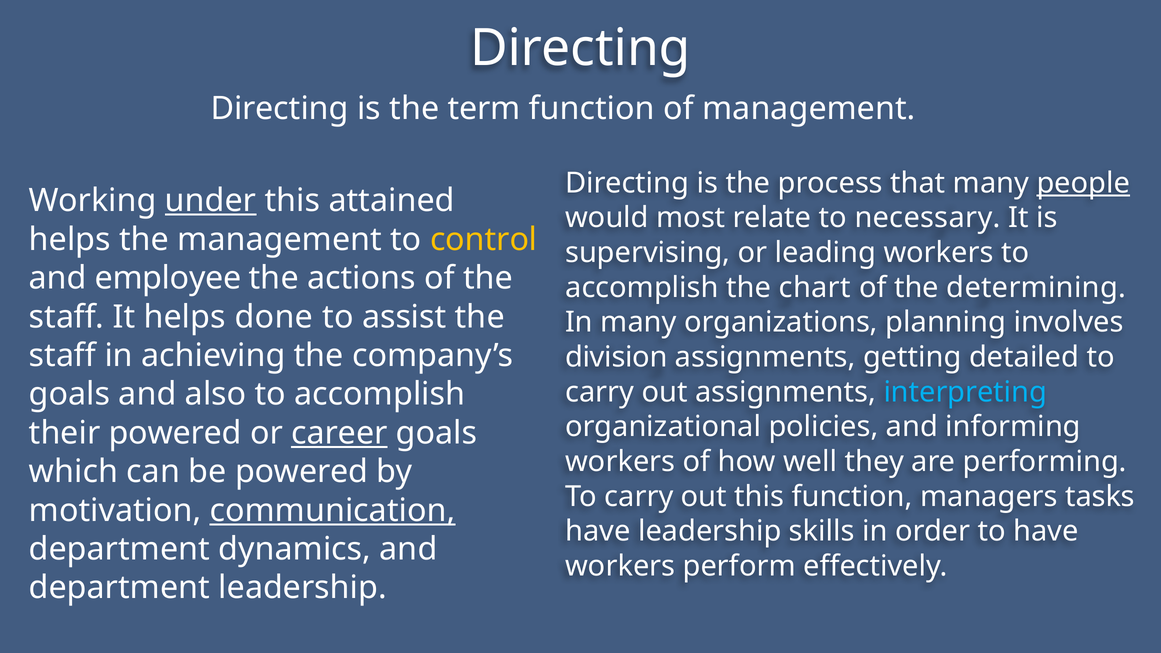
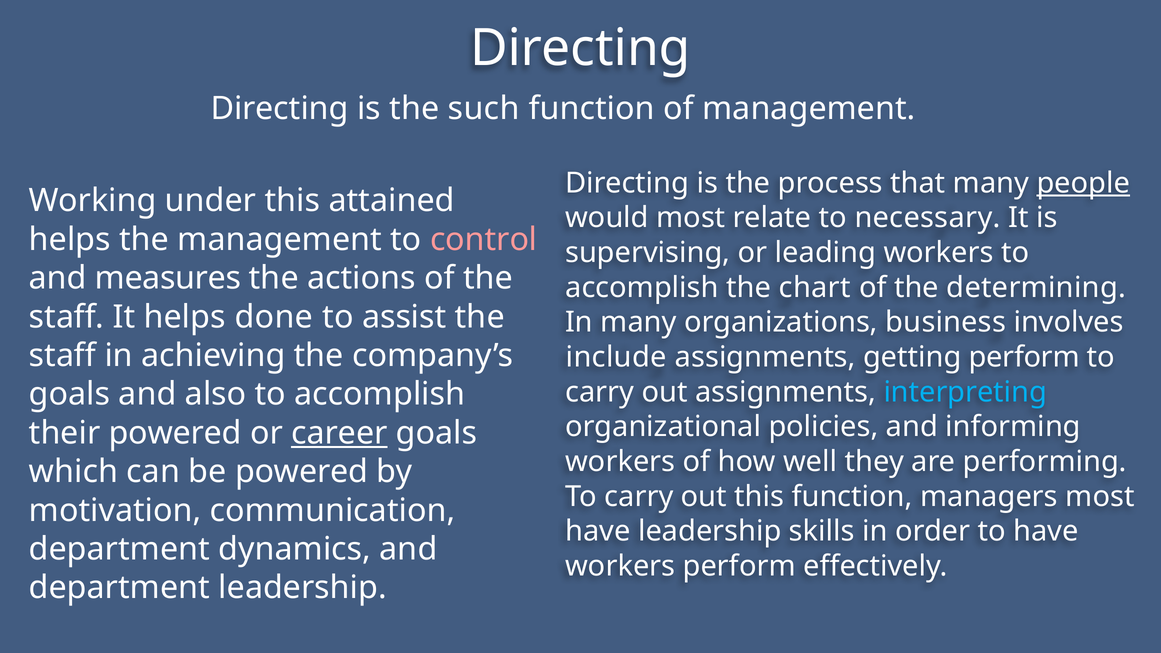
term: term -> such
under underline: present -> none
control colour: yellow -> pink
employee: employee -> measures
planning: planning -> business
division: division -> include
getting detailed: detailed -> perform
managers tasks: tasks -> most
communication underline: present -> none
